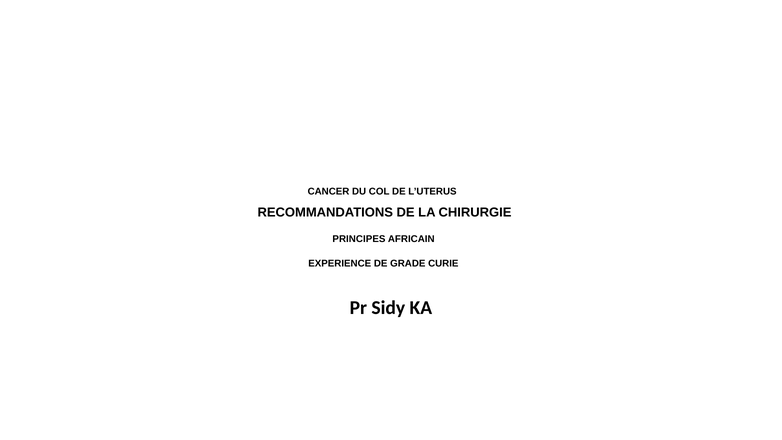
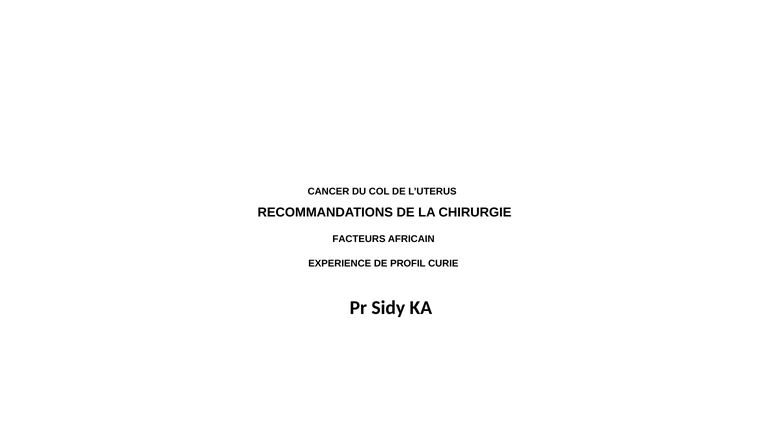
PRINCIPES: PRINCIPES -> FACTEURS
GRADE: GRADE -> PROFIL
